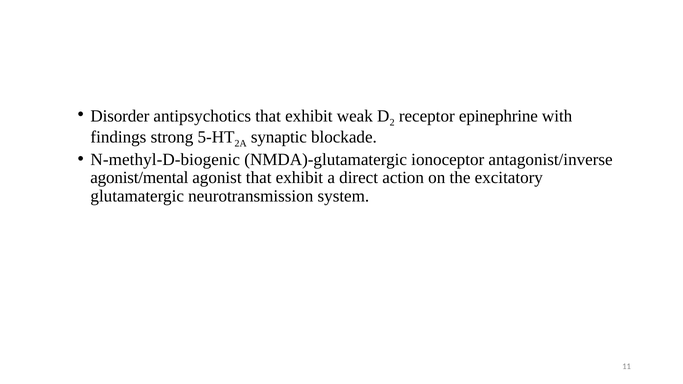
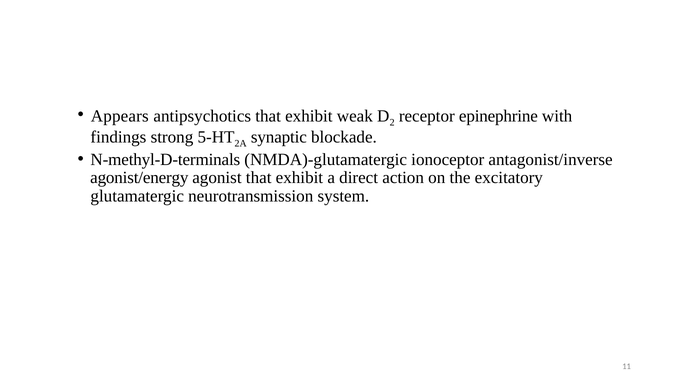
Disorder: Disorder -> Appears
N‑methyl‑D‑biogenic: N‑methyl‑D‑biogenic -> N‑methyl‑D‑terminals
agonist/mental: agonist/mental -> agonist/energy
